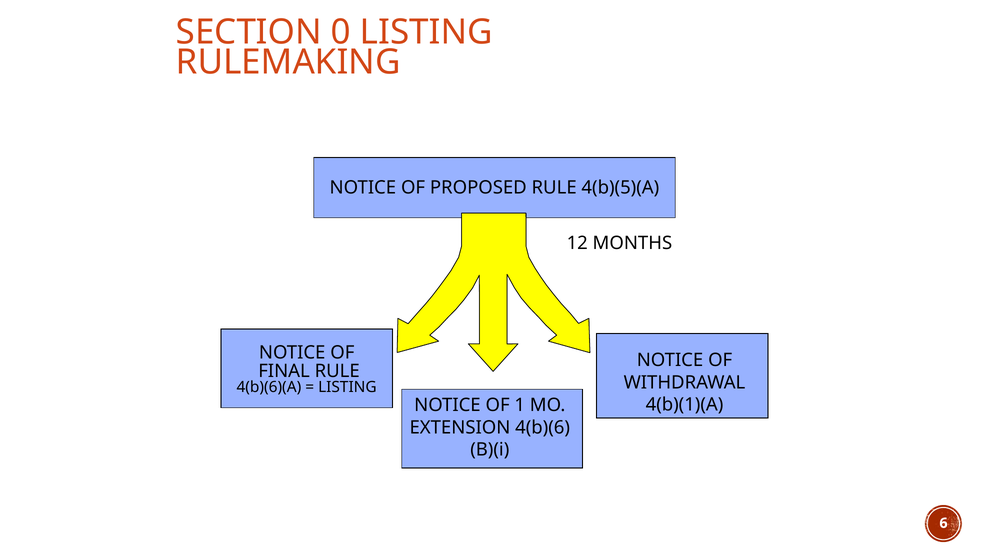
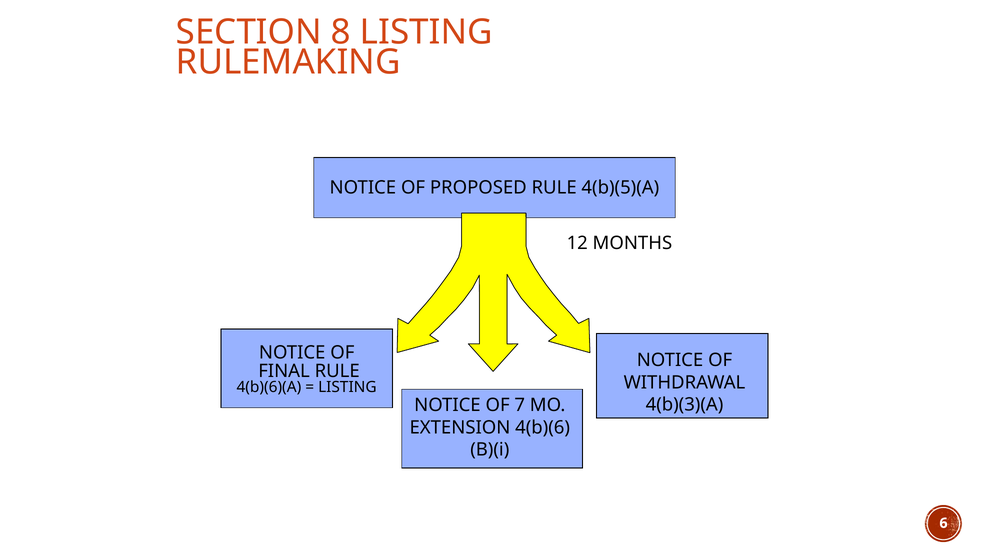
0: 0 -> 8
4(b)(1)(A: 4(b)(1)(A -> 4(b)(3)(A
1: 1 -> 7
